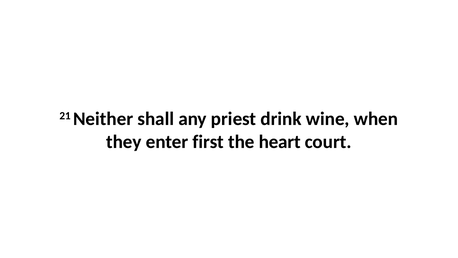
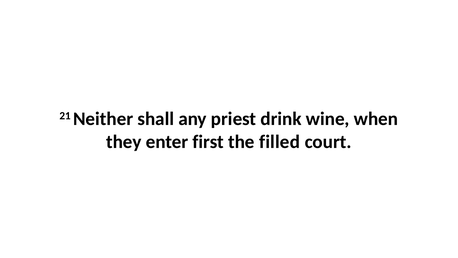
heart: heart -> filled
